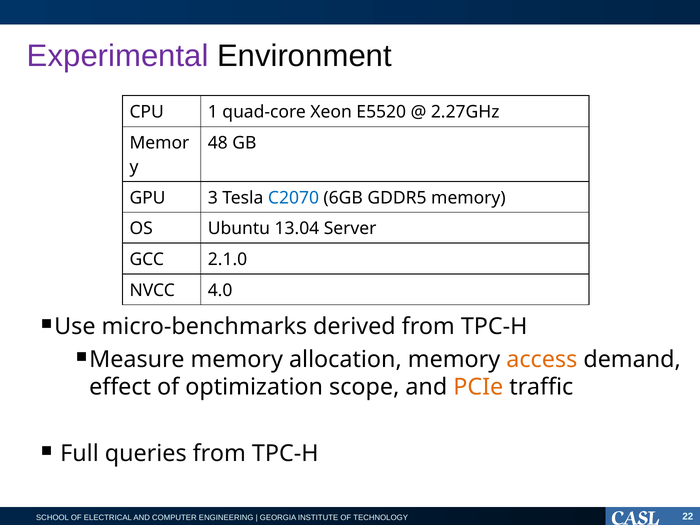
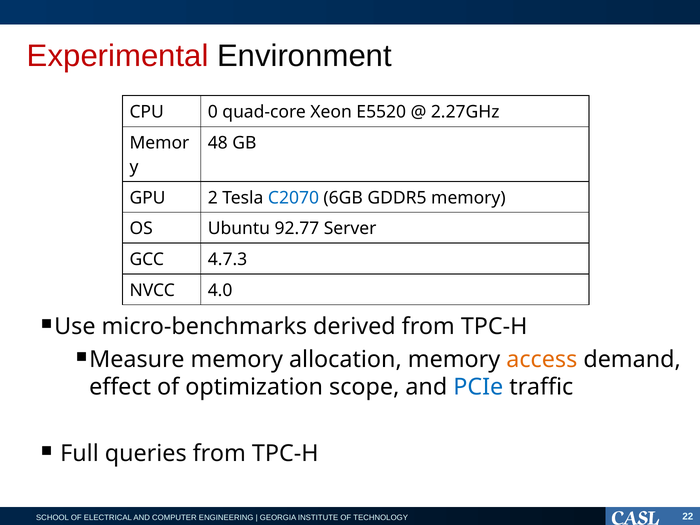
Experimental colour: purple -> red
1: 1 -> 0
3: 3 -> 2
13.04: 13.04 -> 92.77
2.1.0: 2.1.0 -> 4.7.3
PCIe colour: orange -> blue
